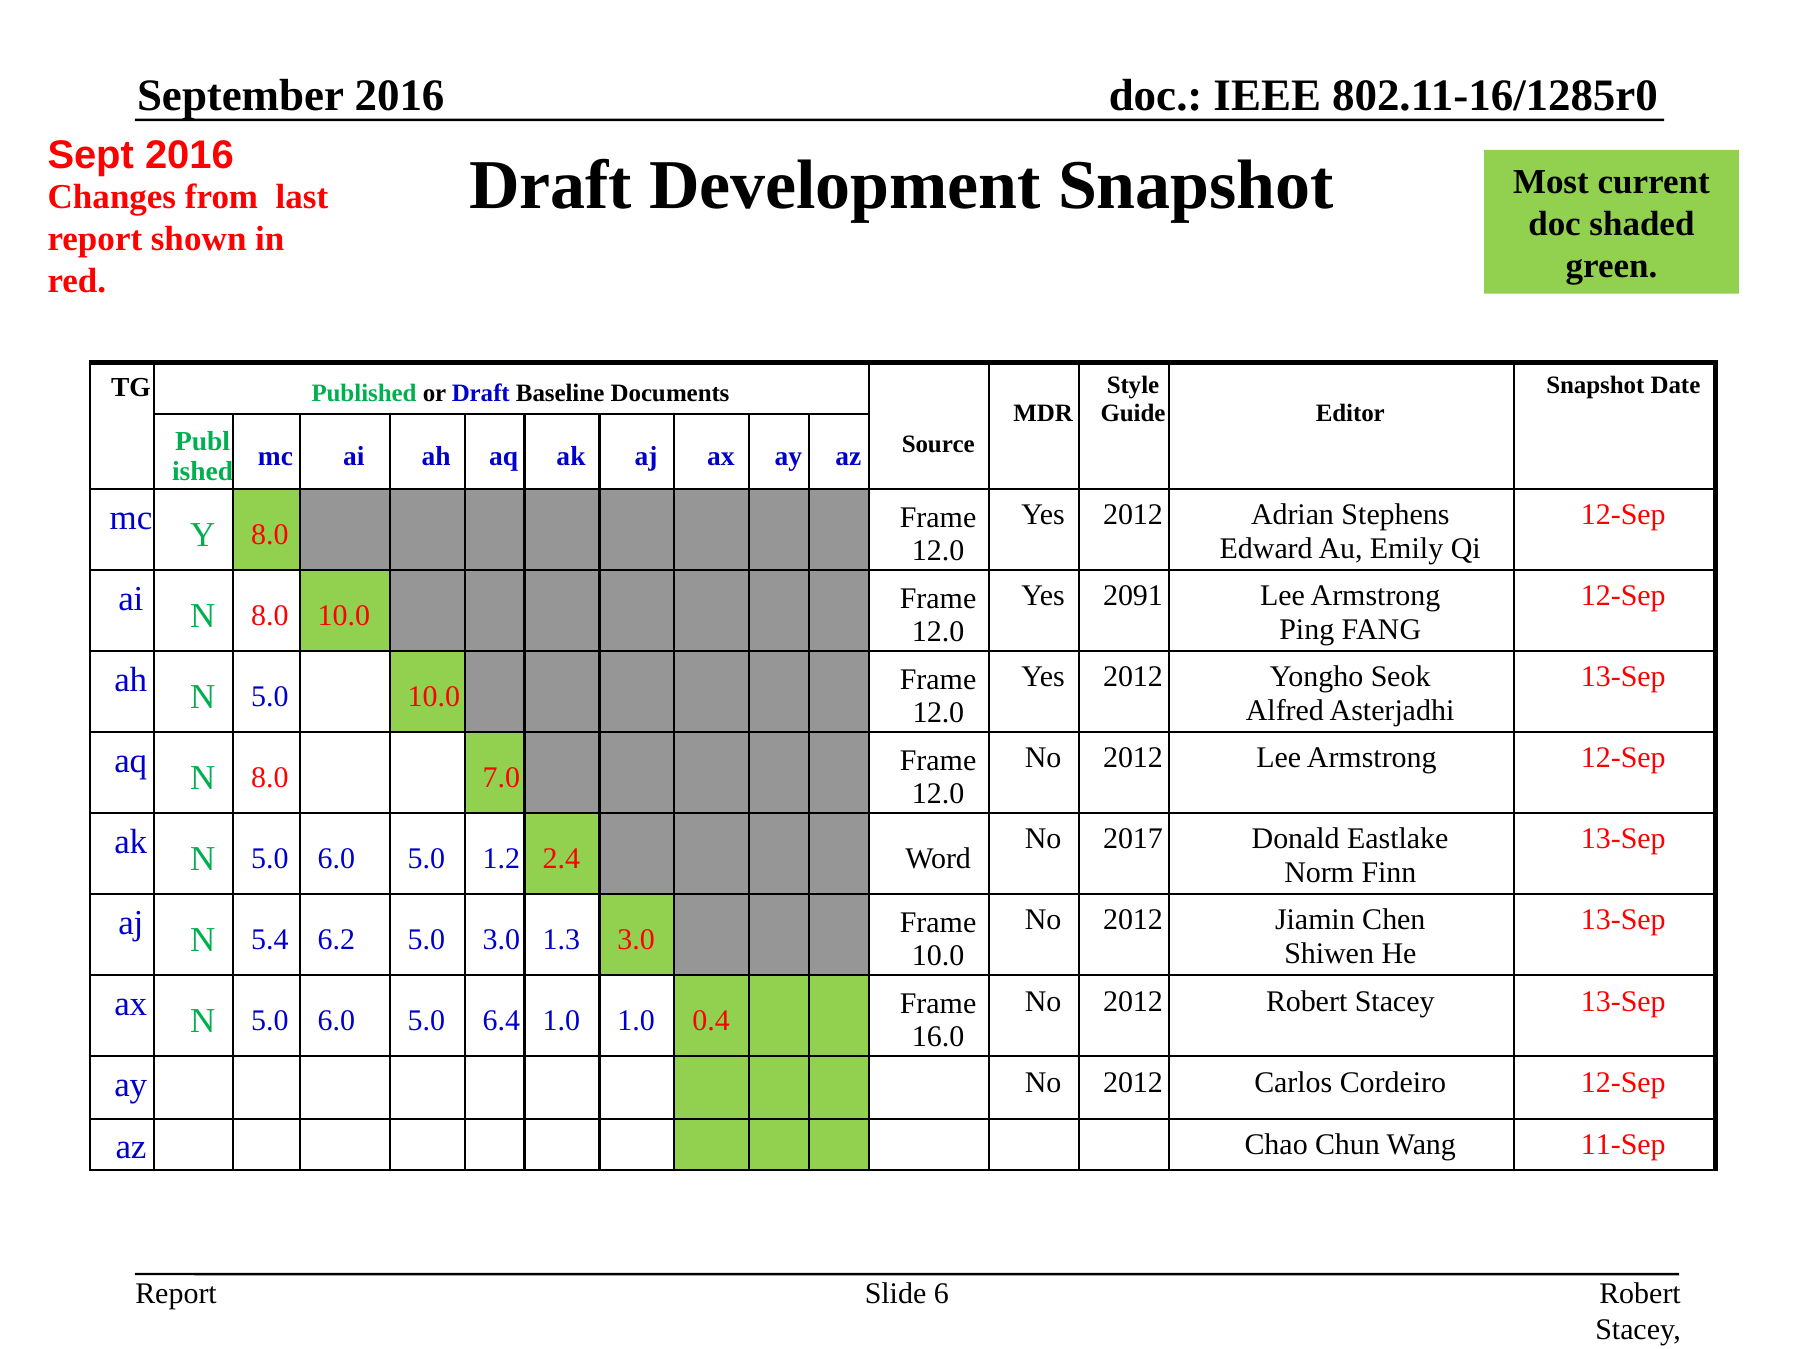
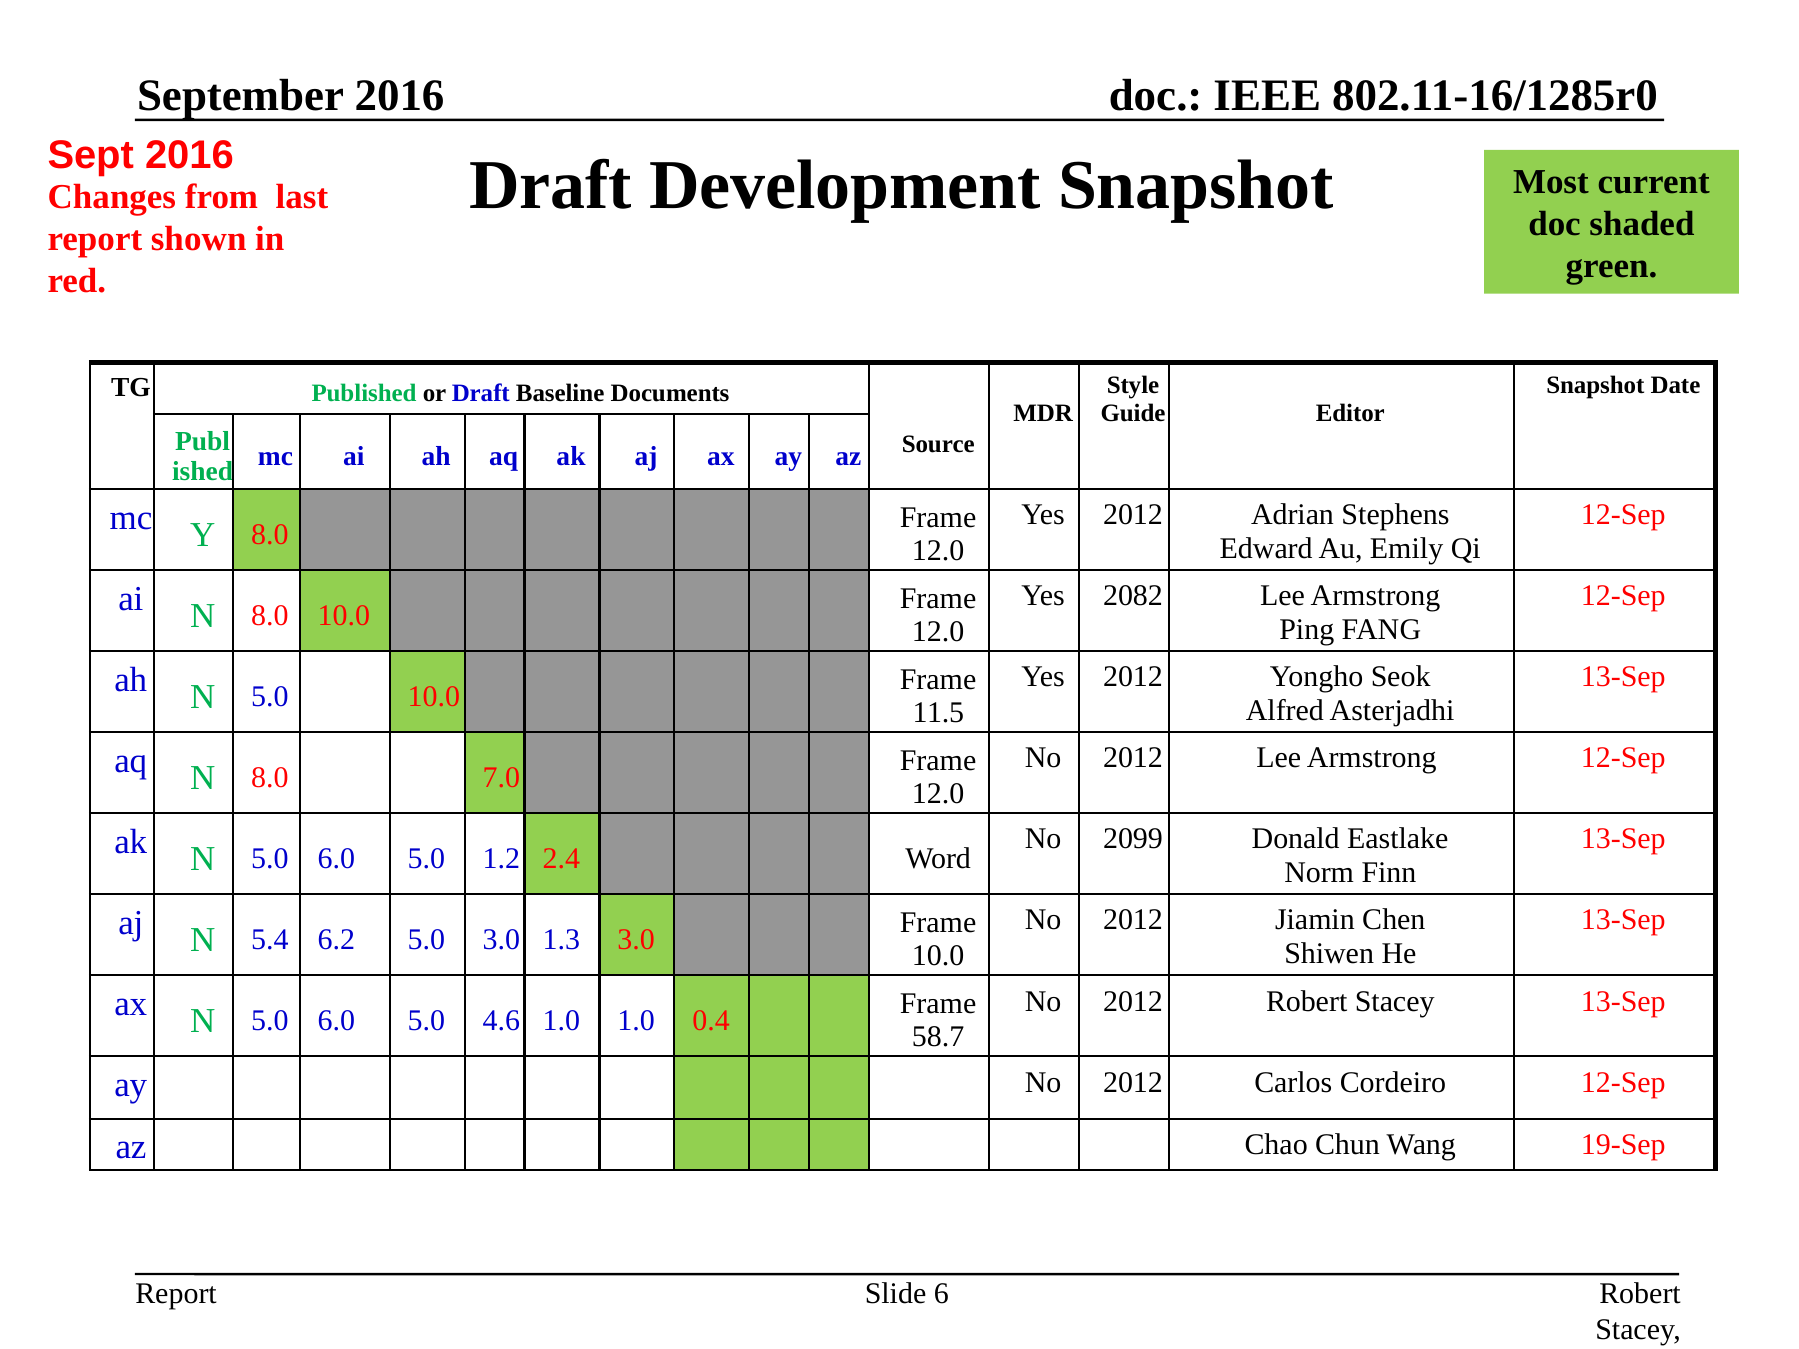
2091: 2091 -> 2082
12.0 at (938, 713): 12.0 -> 11.5
2017: 2017 -> 2099
6.4: 6.4 -> 4.6
16.0: 16.0 -> 58.7
11-Sep: 11-Sep -> 19-Sep
